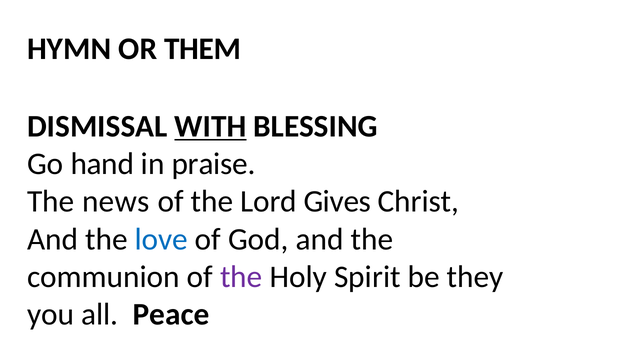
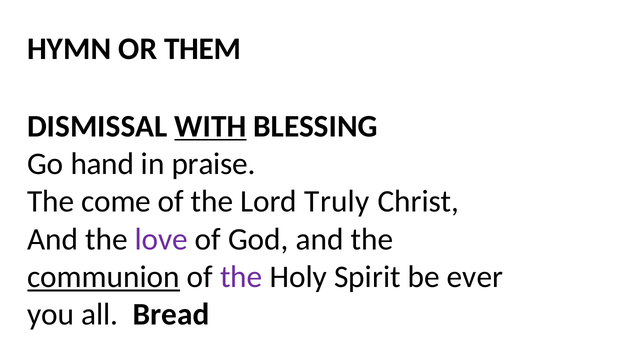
news: news -> come
Gives: Gives -> Truly
love colour: blue -> purple
communion underline: none -> present
they: they -> ever
Peace: Peace -> Bread
